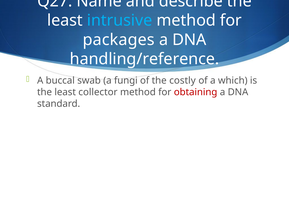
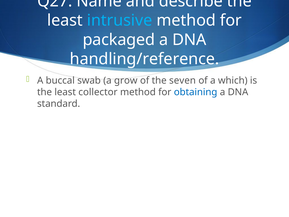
packages: packages -> packaged
fungi: fungi -> grow
costly: costly -> seven
obtaining colour: red -> blue
